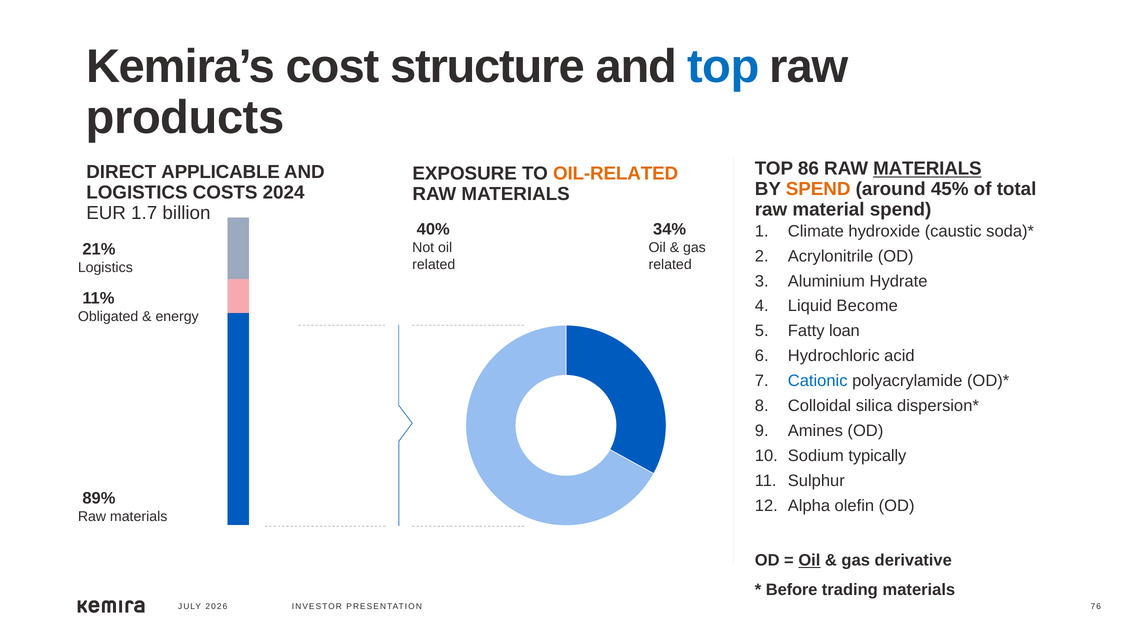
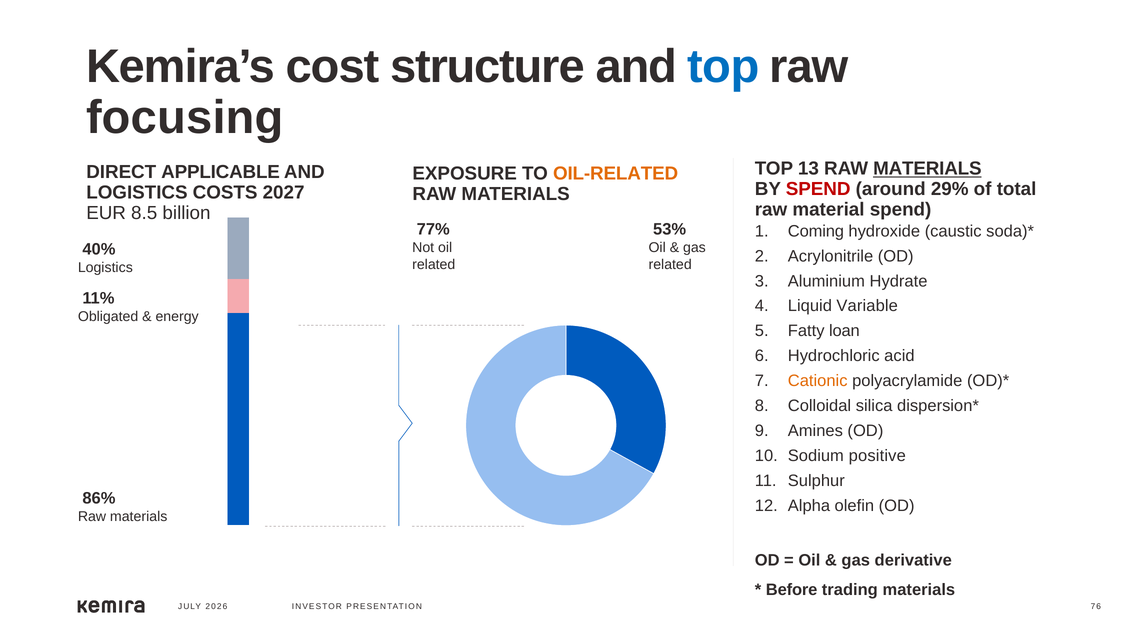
products: products -> focusing
86: 86 -> 13
SPEND at (818, 189) colour: orange -> red
45%: 45% -> 29%
2024: 2024 -> 2027
1.7: 1.7 -> 8.5
40%: 40% -> 77%
34%: 34% -> 53%
Climate: Climate -> Coming
21%: 21% -> 40%
Become: Become -> Variable
Cationic colour: blue -> orange
typically: typically -> positive
89%: 89% -> 86%
Oil at (809, 560) underline: present -> none
